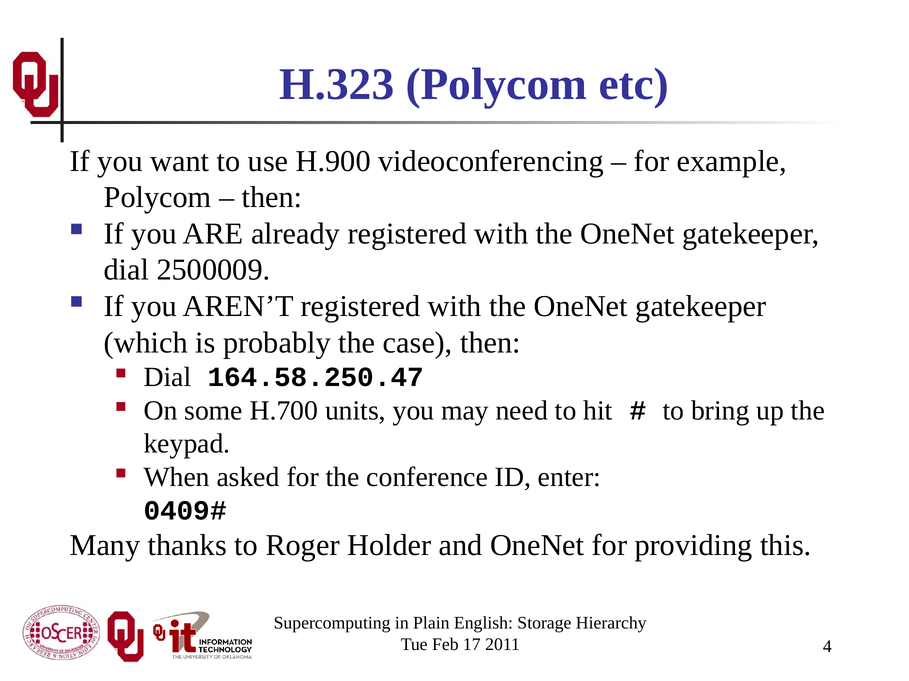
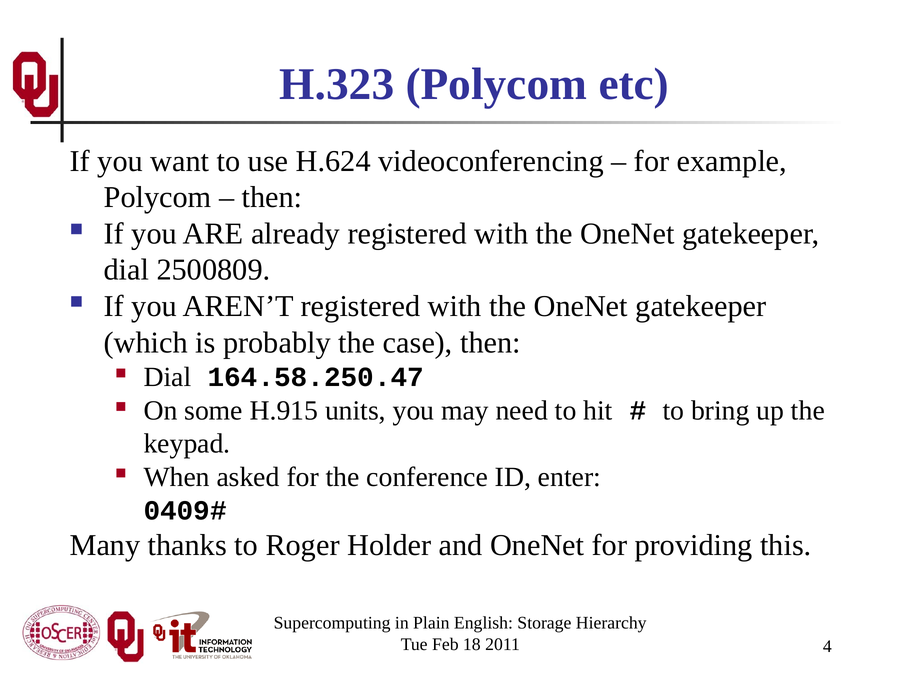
H.900: H.900 -> H.624
2500009: 2500009 -> 2500809
H.700: H.700 -> H.915
17: 17 -> 18
